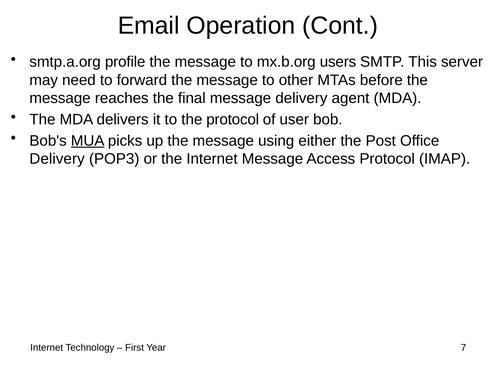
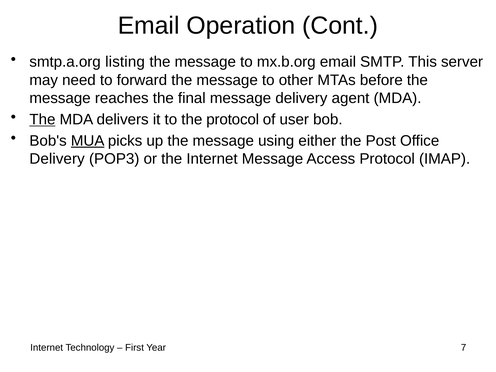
profile: profile -> listing
mx.b.org users: users -> email
The at (42, 119) underline: none -> present
